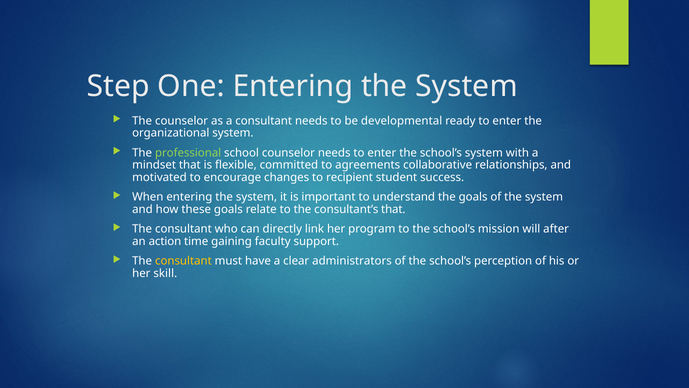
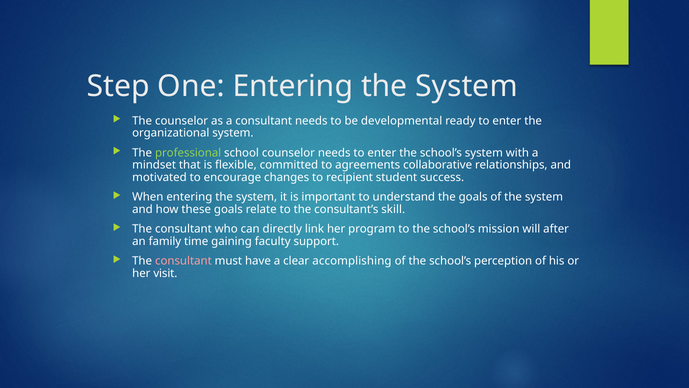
consultant’s that: that -> skill
action: action -> family
consultant at (183, 261) colour: yellow -> pink
administrators: administrators -> accomplishing
skill: skill -> visit
